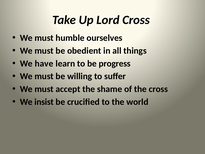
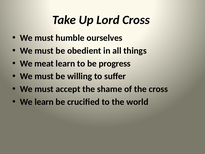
have: have -> meat
We insist: insist -> learn
